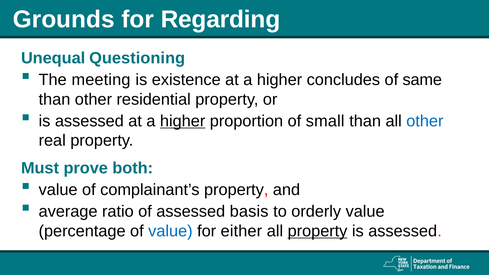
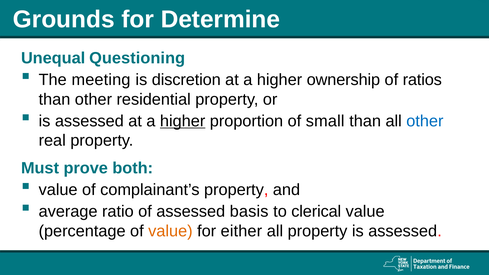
Regarding: Regarding -> Determine
existence: existence -> discretion
concludes: concludes -> ownership
same: same -> ratios
orderly: orderly -> clerical
value at (170, 231) colour: blue -> orange
property at (318, 231) underline: present -> none
